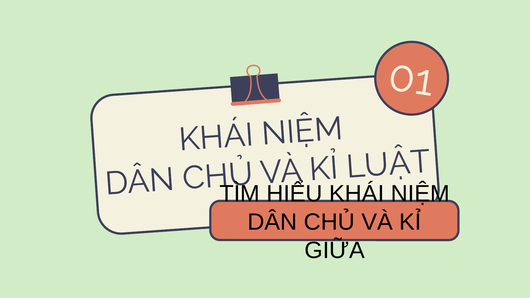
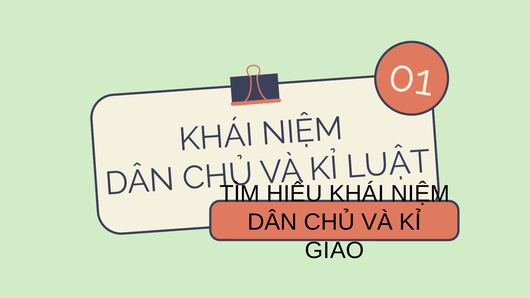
GIỮA: GIỮA -> GIAO
